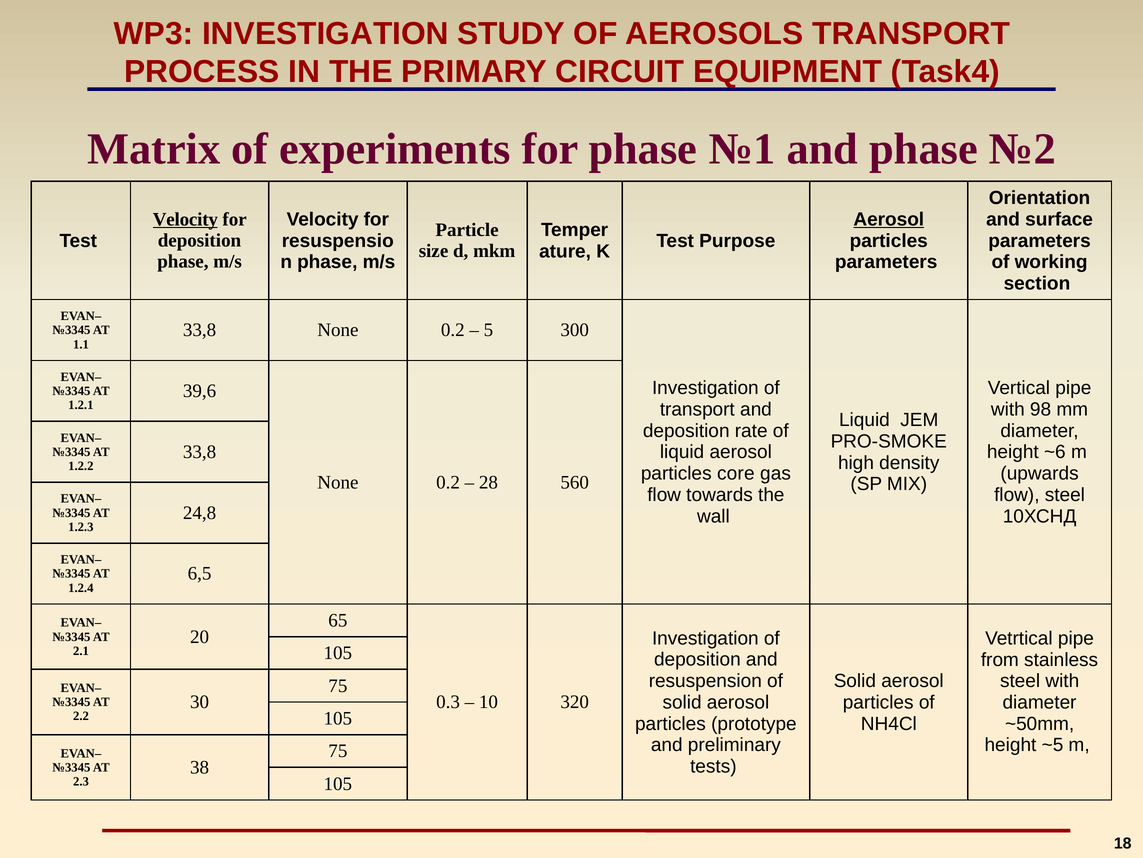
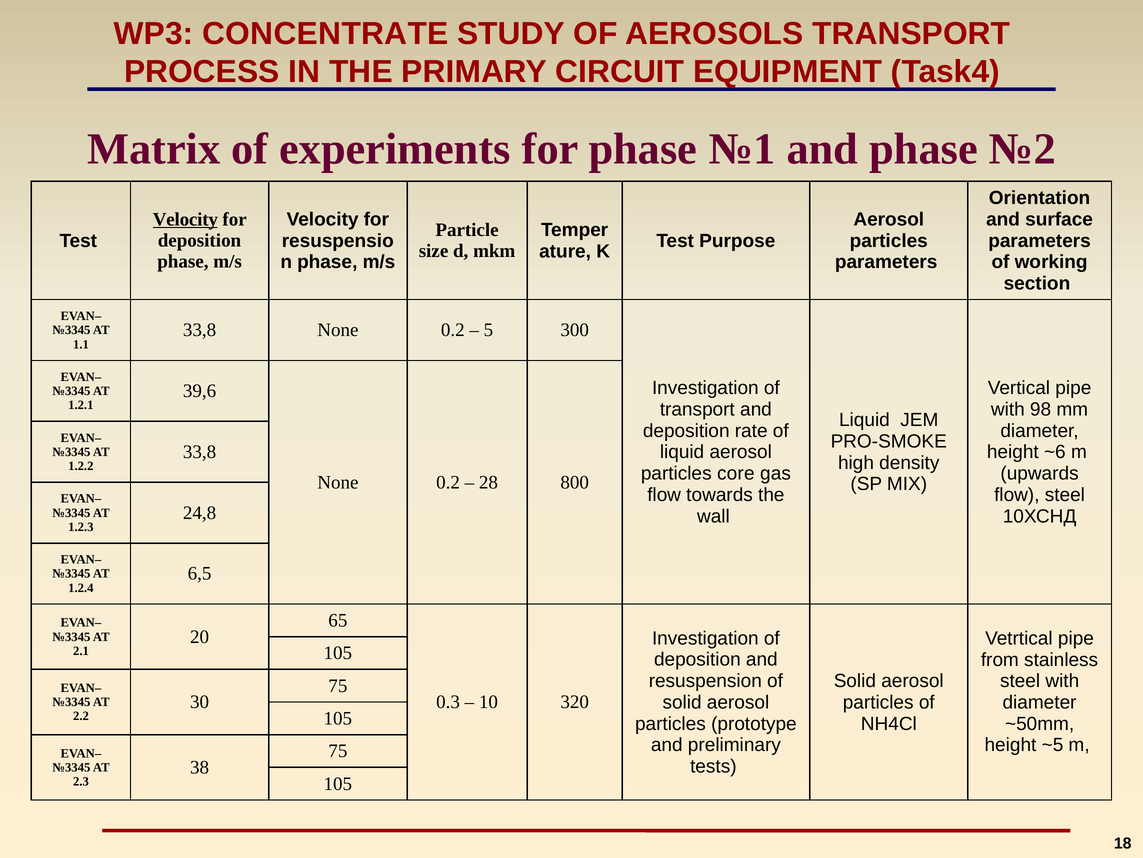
WP3 INVESTIGATION: INVESTIGATION -> CONCENTRATE
Aerosol at (889, 219) underline: present -> none
560: 560 -> 800
